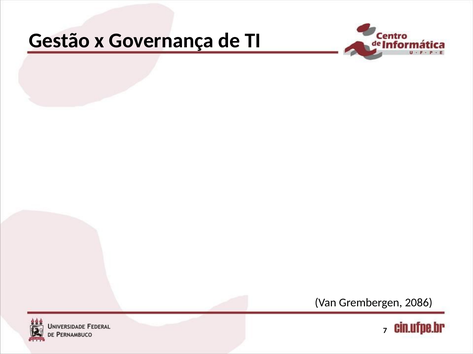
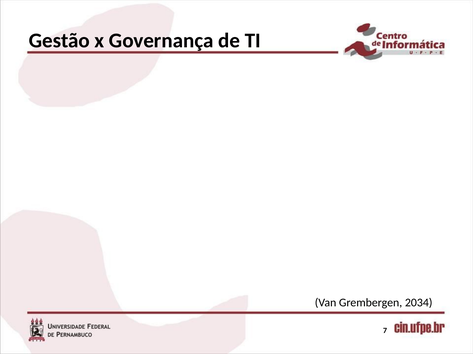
2086: 2086 -> 2034
